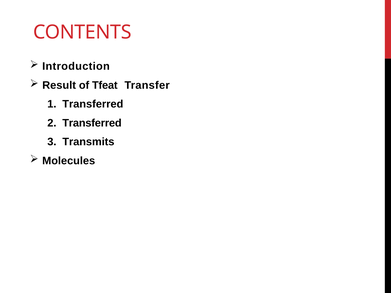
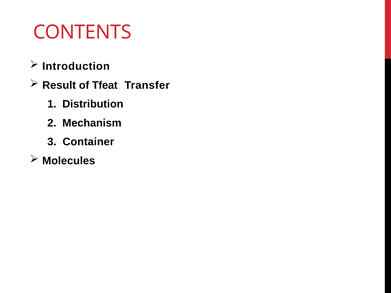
Transferred at (93, 104): Transferred -> Distribution
Transferred at (92, 123): Transferred -> Mechanism
Transmits: Transmits -> Container
